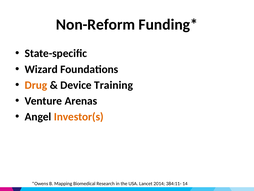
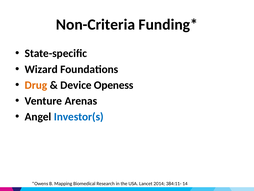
Non-Reform: Non-Reform -> Non-Criteria
Training: Training -> Openess
Investor(s colour: orange -> blue
